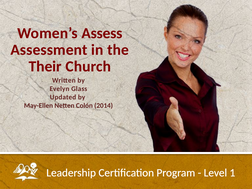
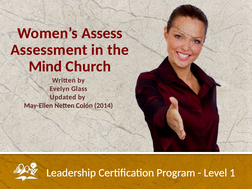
Their: Their -> Mind
